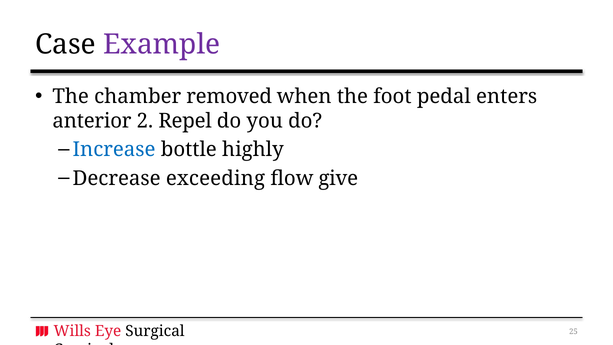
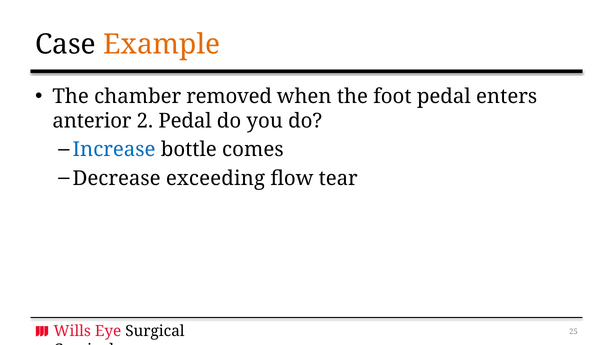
Example colour: purple -> orange
2 Repel: Repel -> Pedal
highly: highly -> comes
give: give -> tear
